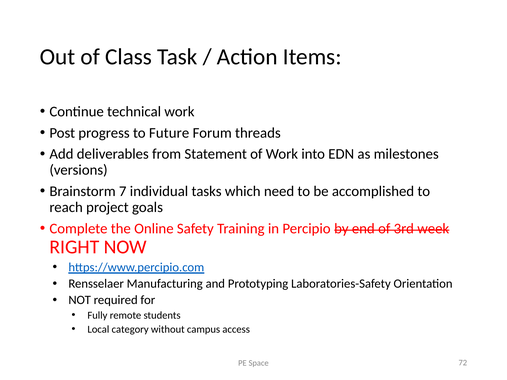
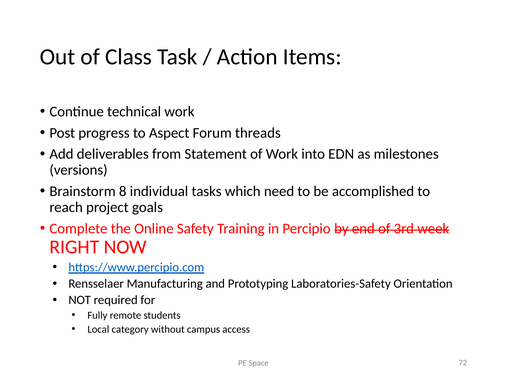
Future: Future -> Aspect
7: 7 -> 8
